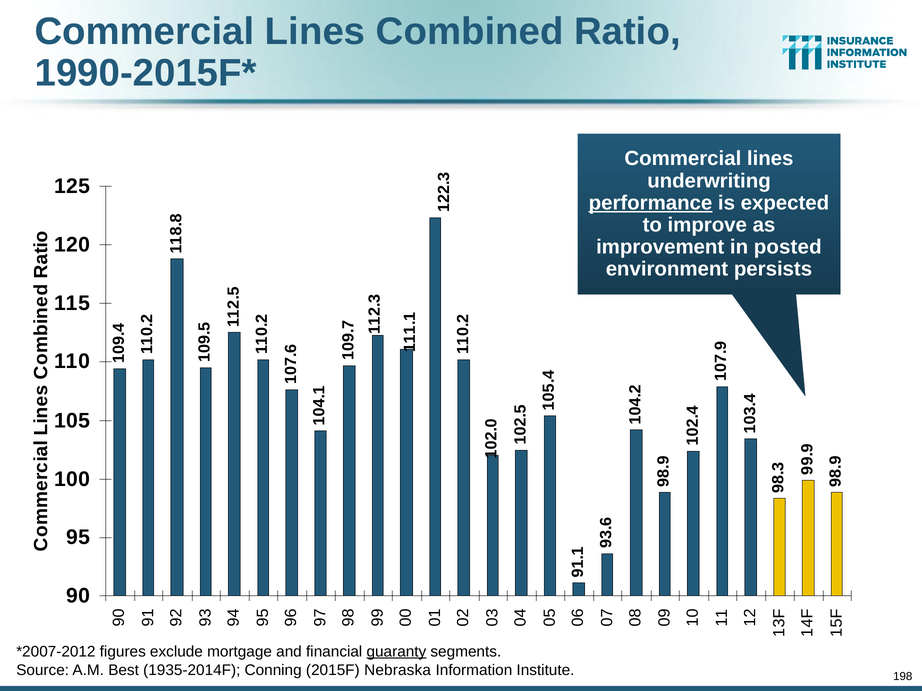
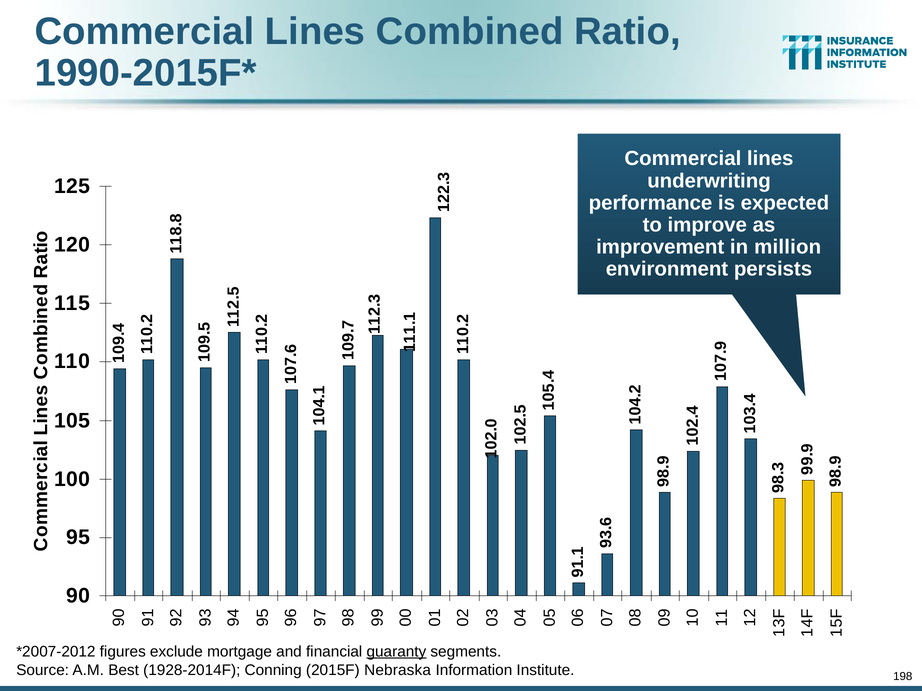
performance underline: present -> none
posted: posted -> million
1935-2014F: 1935-2014F -> 1928-2014F
